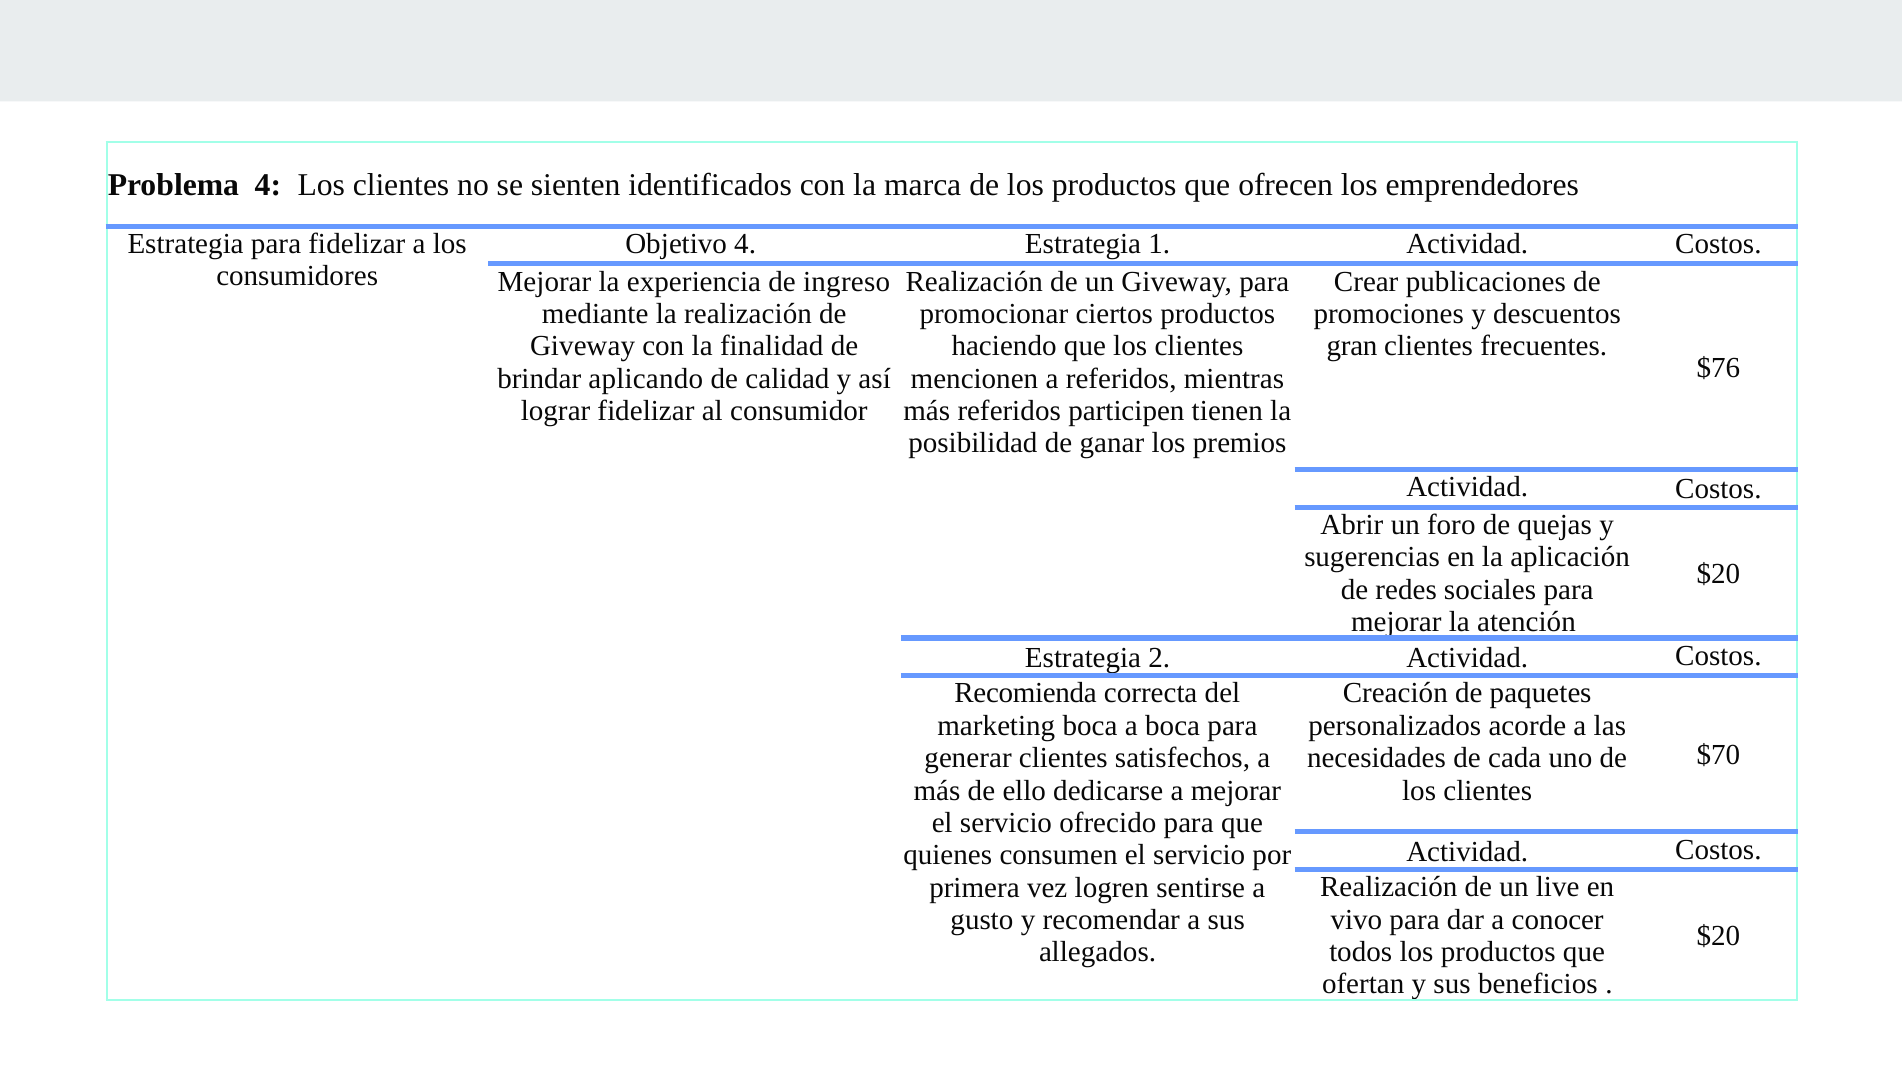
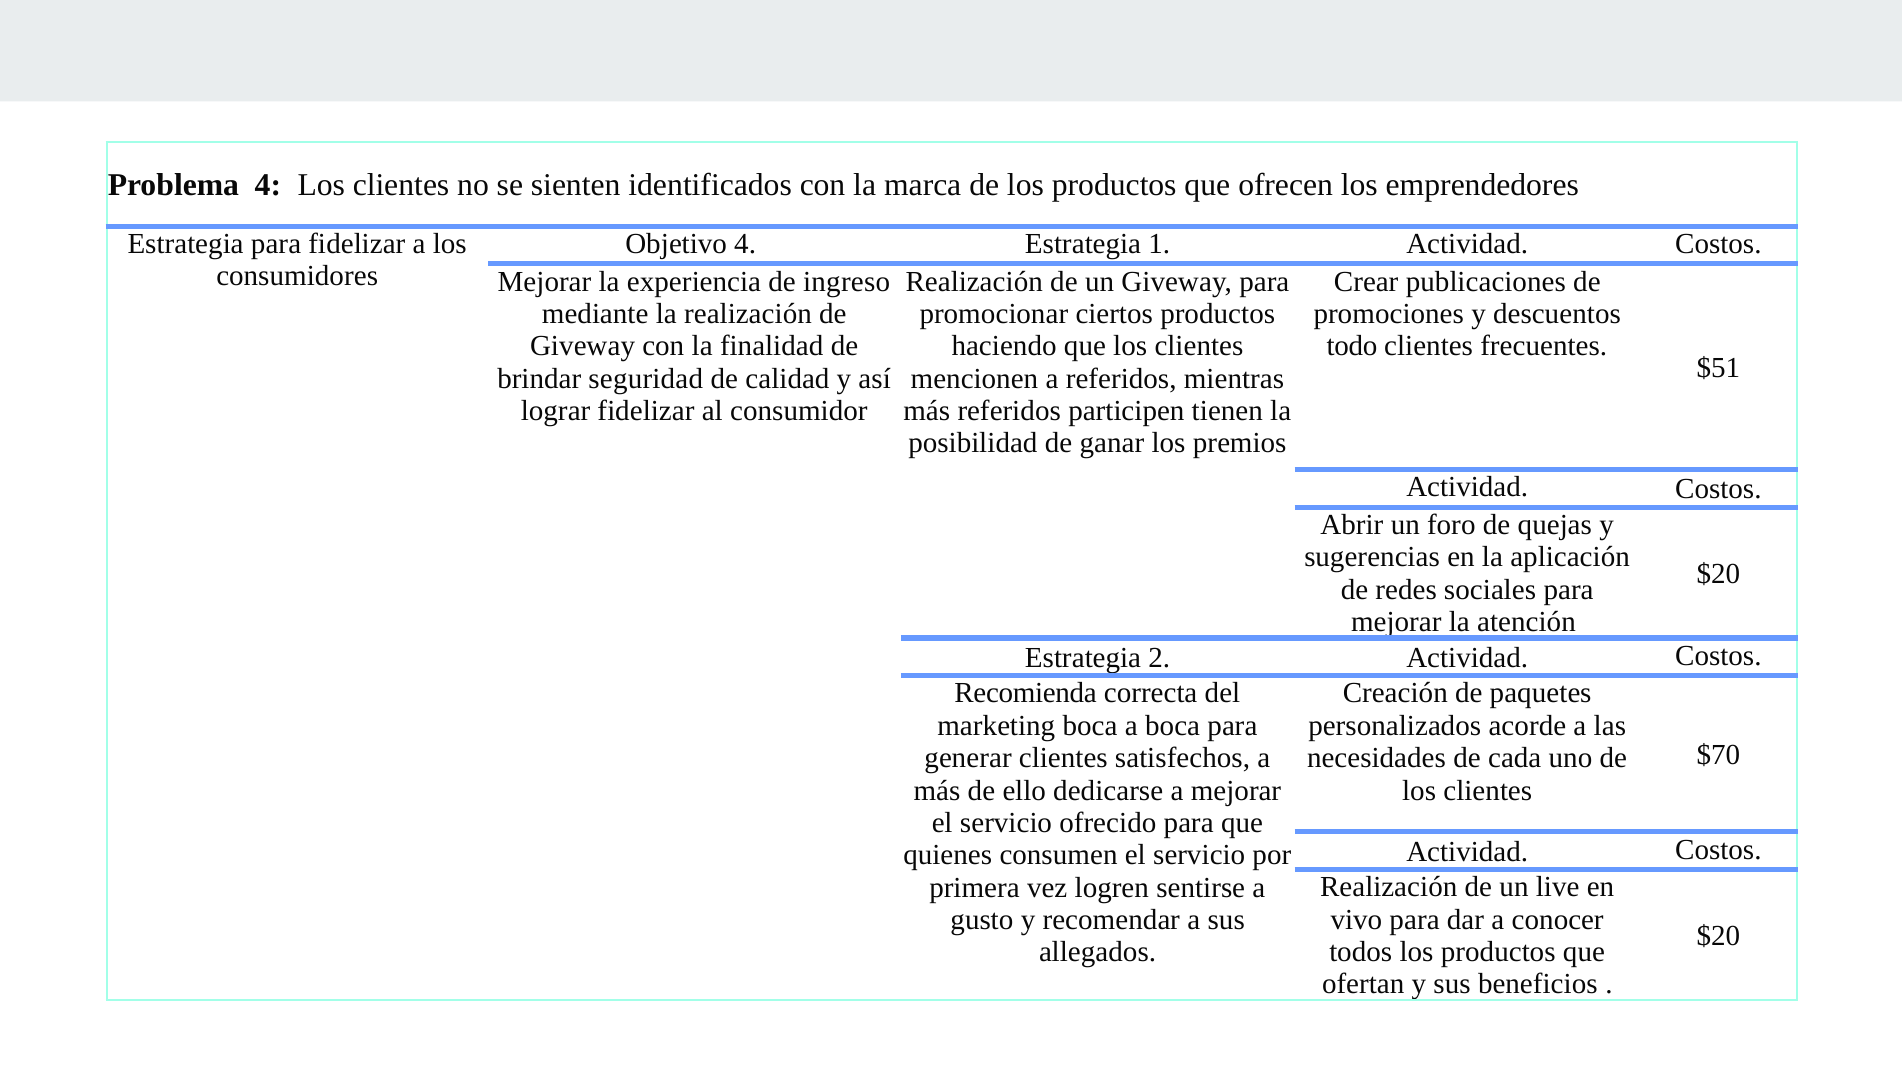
gran: gran -> todo
$76: $76 -> $51
aplicando: aplicando -> seguridad
